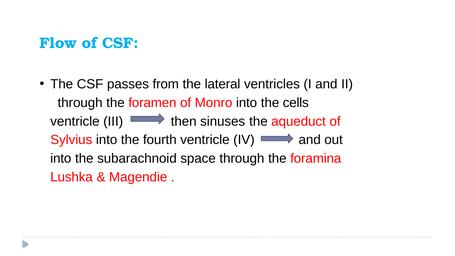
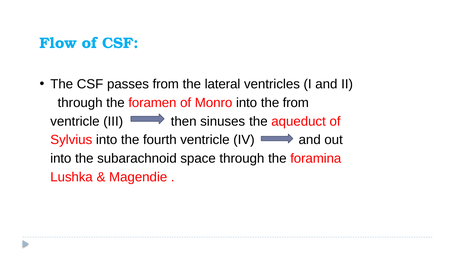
the cells: cells -> from
